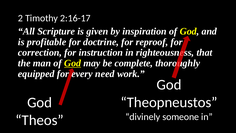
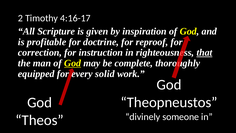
2:16-17: 2:16-17 -> 4:16-17
that underline: none -> present
need: need -> solid
